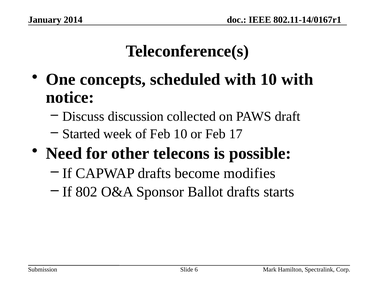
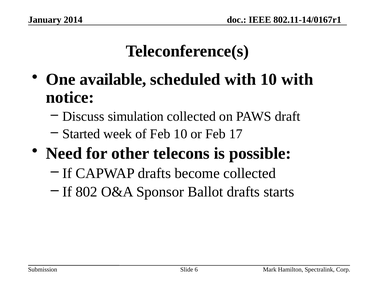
concepts: concepts -> available
discussion: discussion -> simulation
become modifies: modifies -> collected
